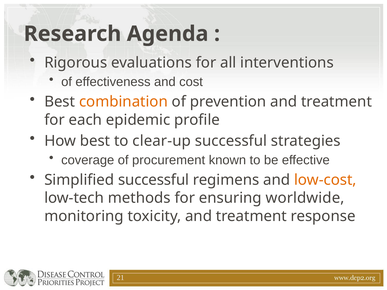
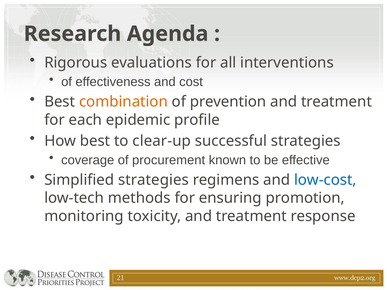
Simplified successful: successful -> strategies
low-cost colour: orange -> blue
worldwide: worldwide -> promotion
